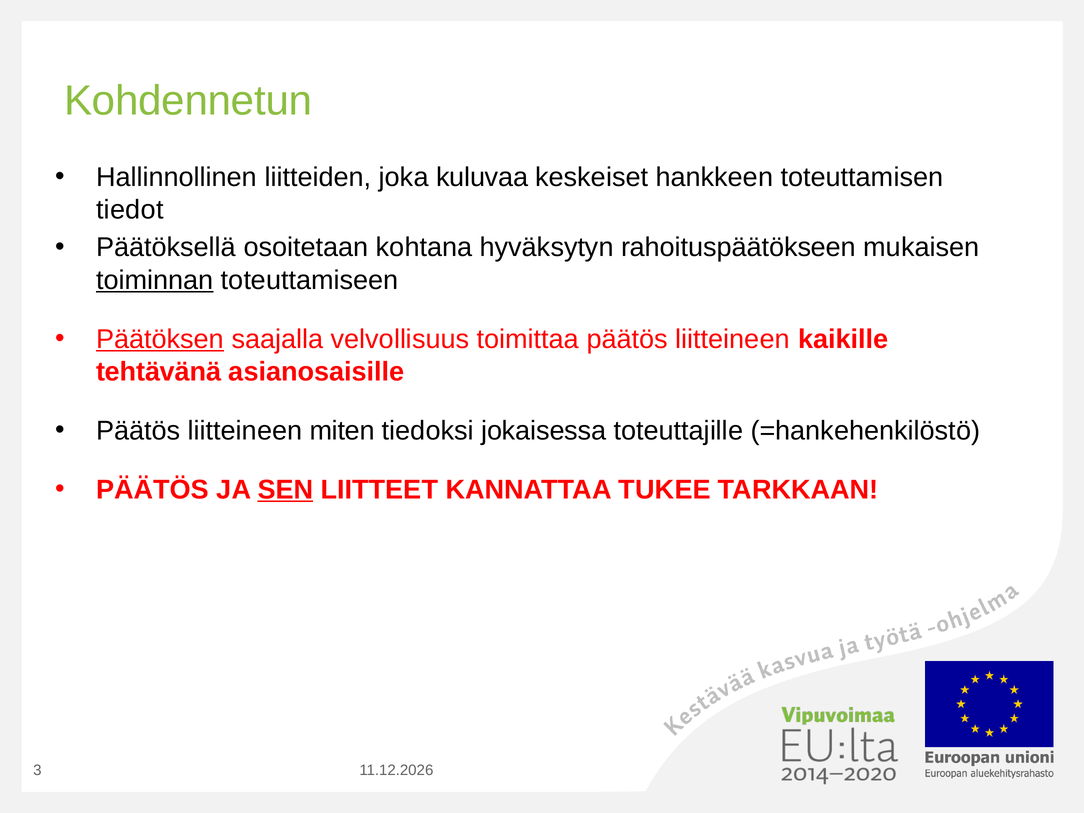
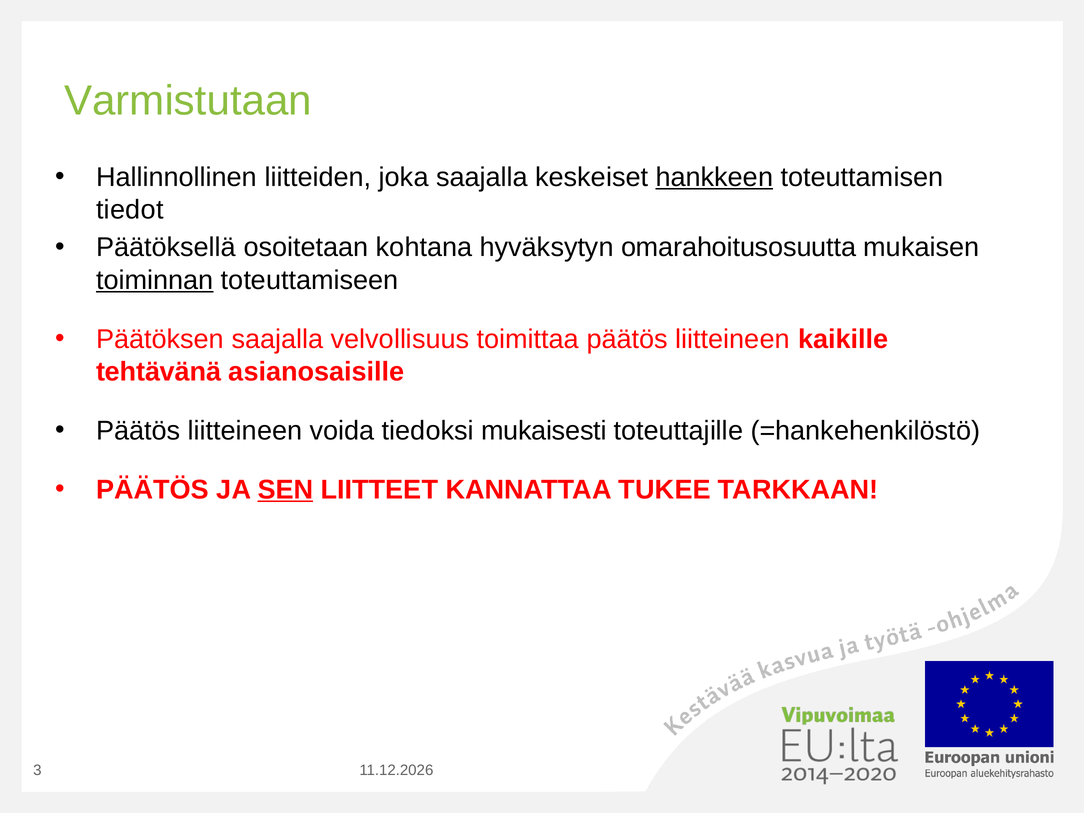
Kohdennetun: Kohdennetun -> Varmistutaan
joka kuluvaa: kuluvaa -> saajalla
hankkeen underline: none -> present
rahoituspäätökseen: rahoituspäätökseen -> omarahoitusosuutta
Päätöksen underline: present -> none
miten: miten -> voida
jokaisessa: jokaisessa -> mukaisesti
